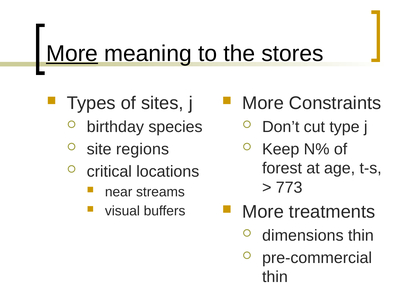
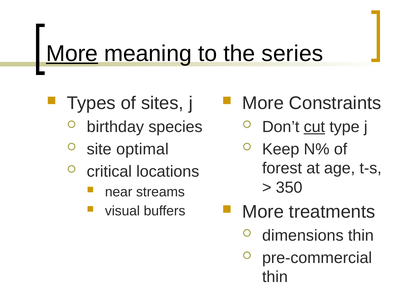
stores: stores -> series
cut underline: none -> present
regions: regions -> optimal
773: 773 -> 350
